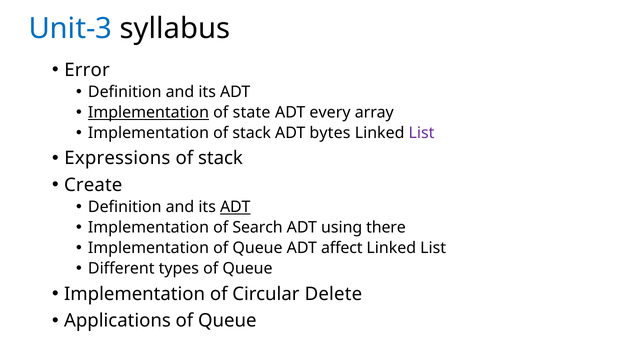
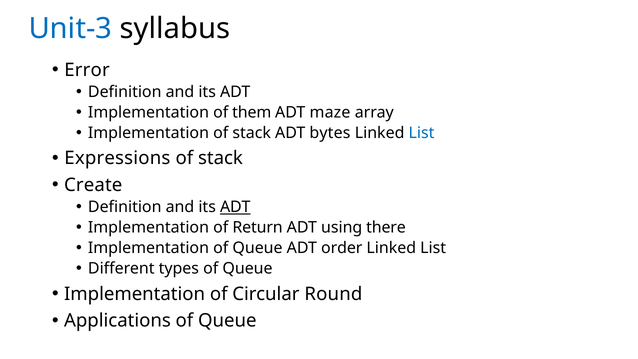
Implementation at (148, 112) underline: present -> none
state: state -> them
every: every -> maze
List at (422, 133) colour: purple -> blue
Search: Search -> Return
affect: affect -> order
Delete: Delete -> Round
